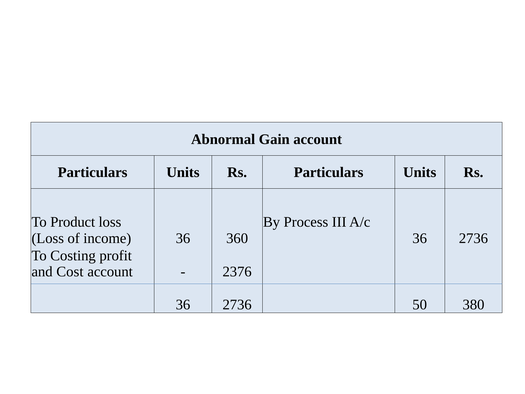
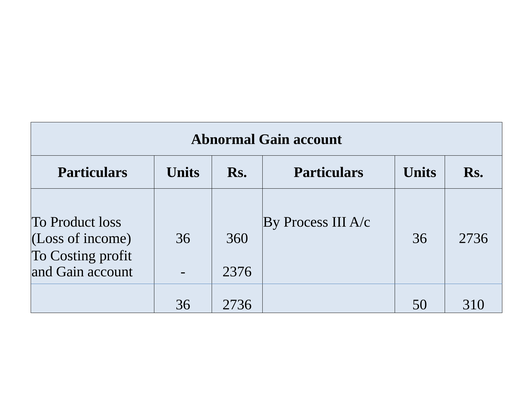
and Cost: Cost -> Gain
380: 380 -> 310
